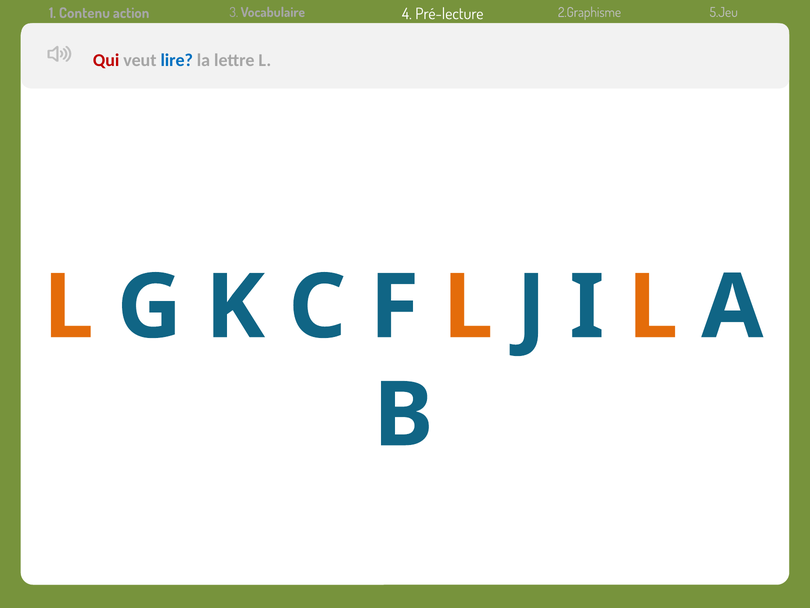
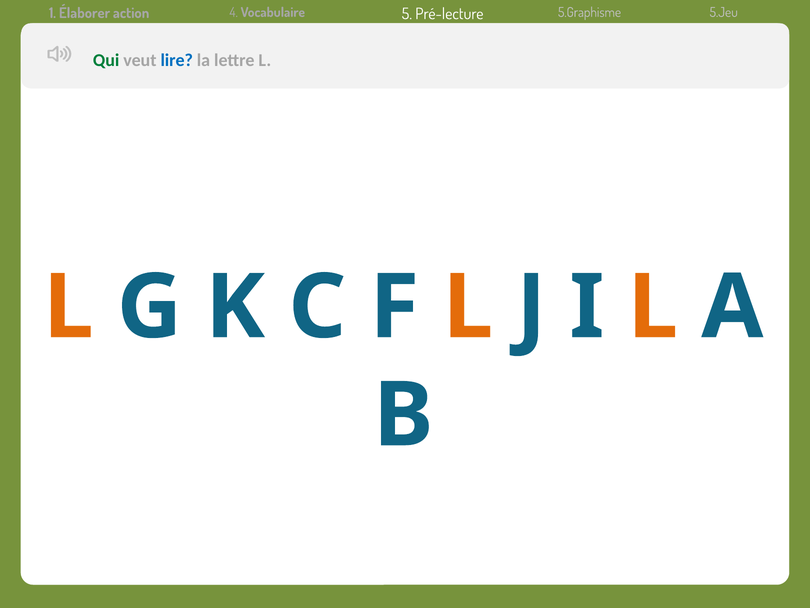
Contenu: Contenu -> Élaborer
3: 3 -> 4
4: 4 -> 5
2.Graphisme: 2.Graphisme -> 5.Graphisme
Qui colour: red -> green
